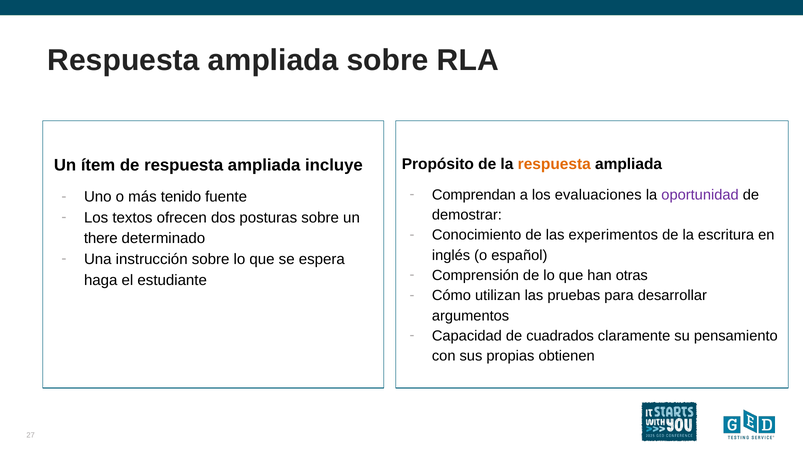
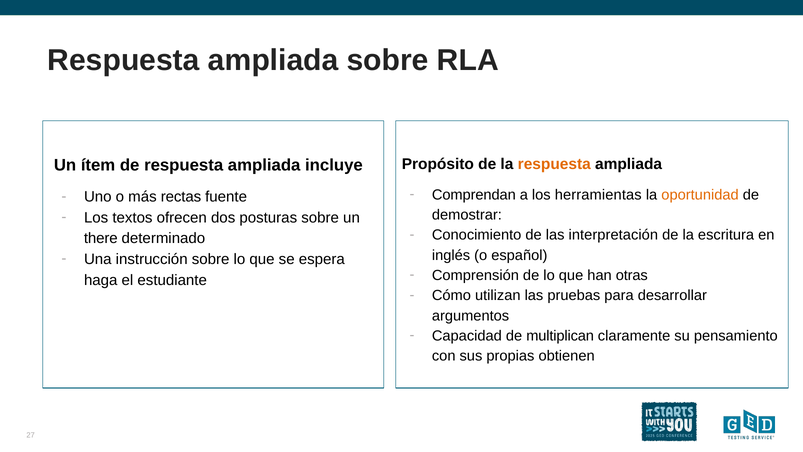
evaluaciones: evaluaciones -> herramientas
oportunidad colour: purple -> orange
tenido: tenido -> rectas
experimentos: experimentos -> interpretación
cuadrados: cuadrados -> multiplican
